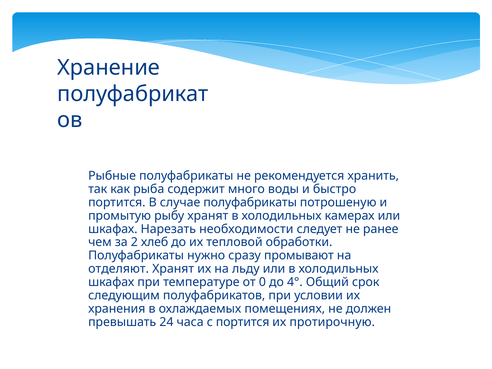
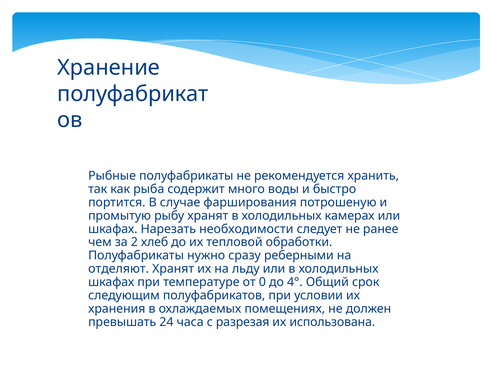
случае полуфабрикаты: полуфабрикаты -> фарширования
промывают: промывают -> реберными
с портится: портится -> разрезая
протирочную: протирочную -> использована
